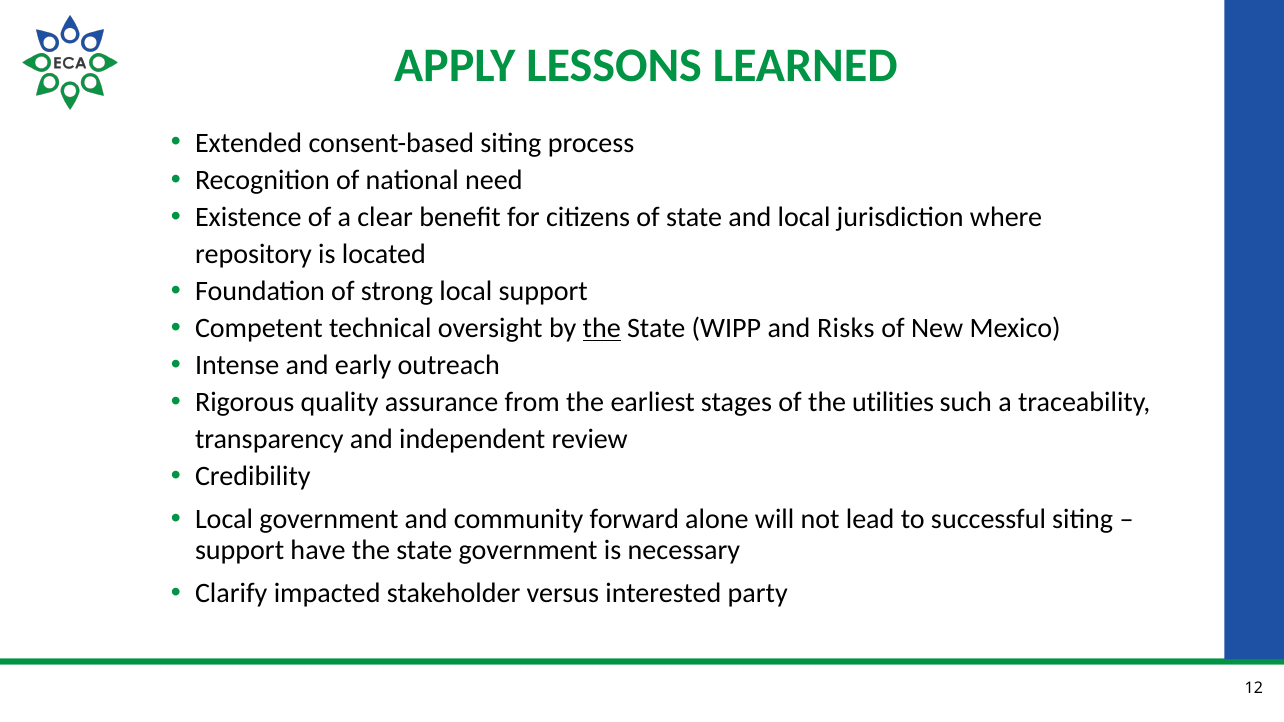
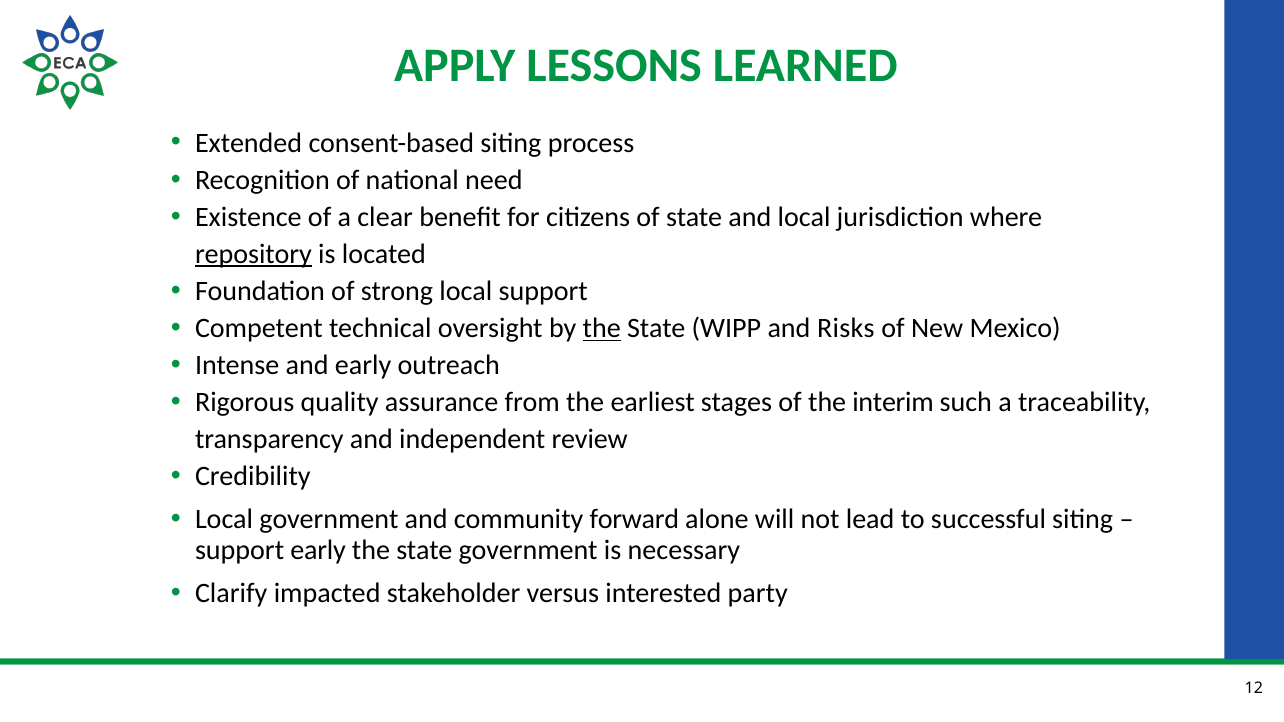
repository underline: none -> present
utilities: utilities -> interim
support have: have -> early
